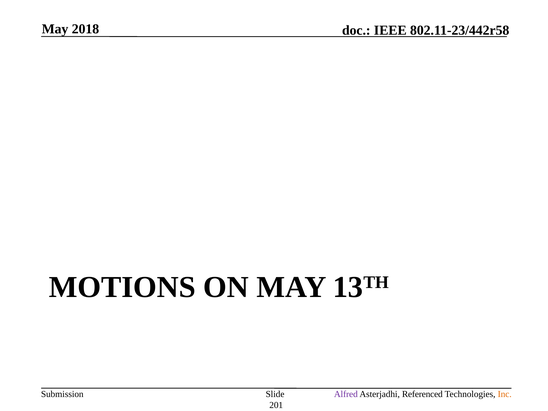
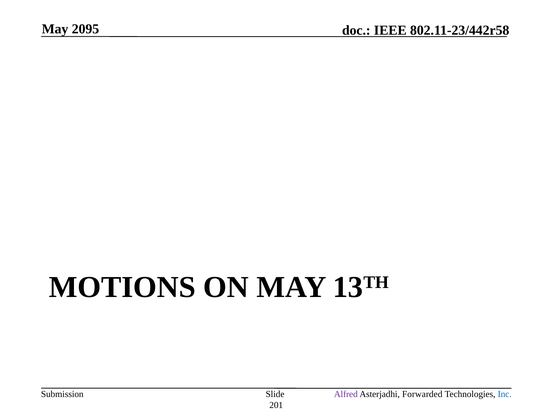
2018: 2018 -> 2095
Referenced: Referenced -> Forwarded
Inc colour: orange -> blue
